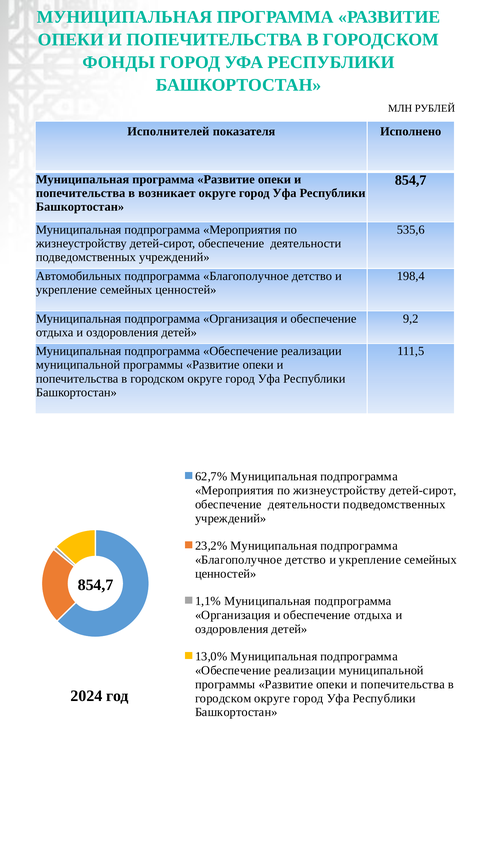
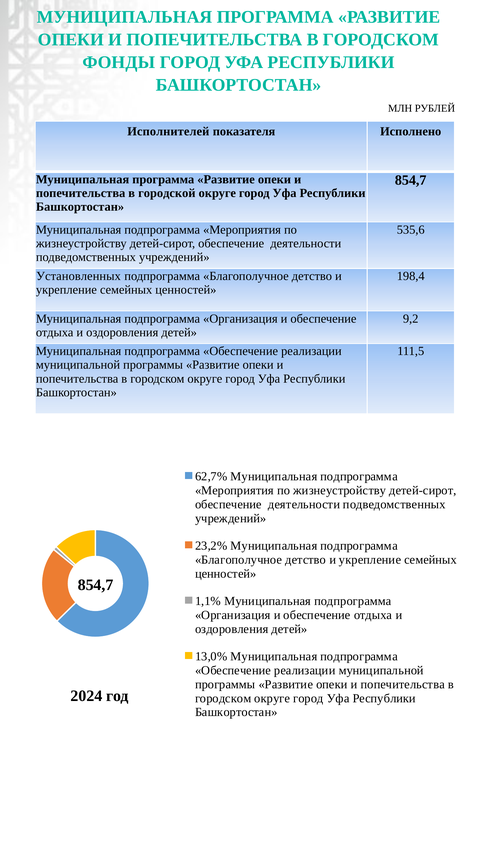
возникает: возникает -> городской
Автомобильных: Автомобильных -> Установленных
